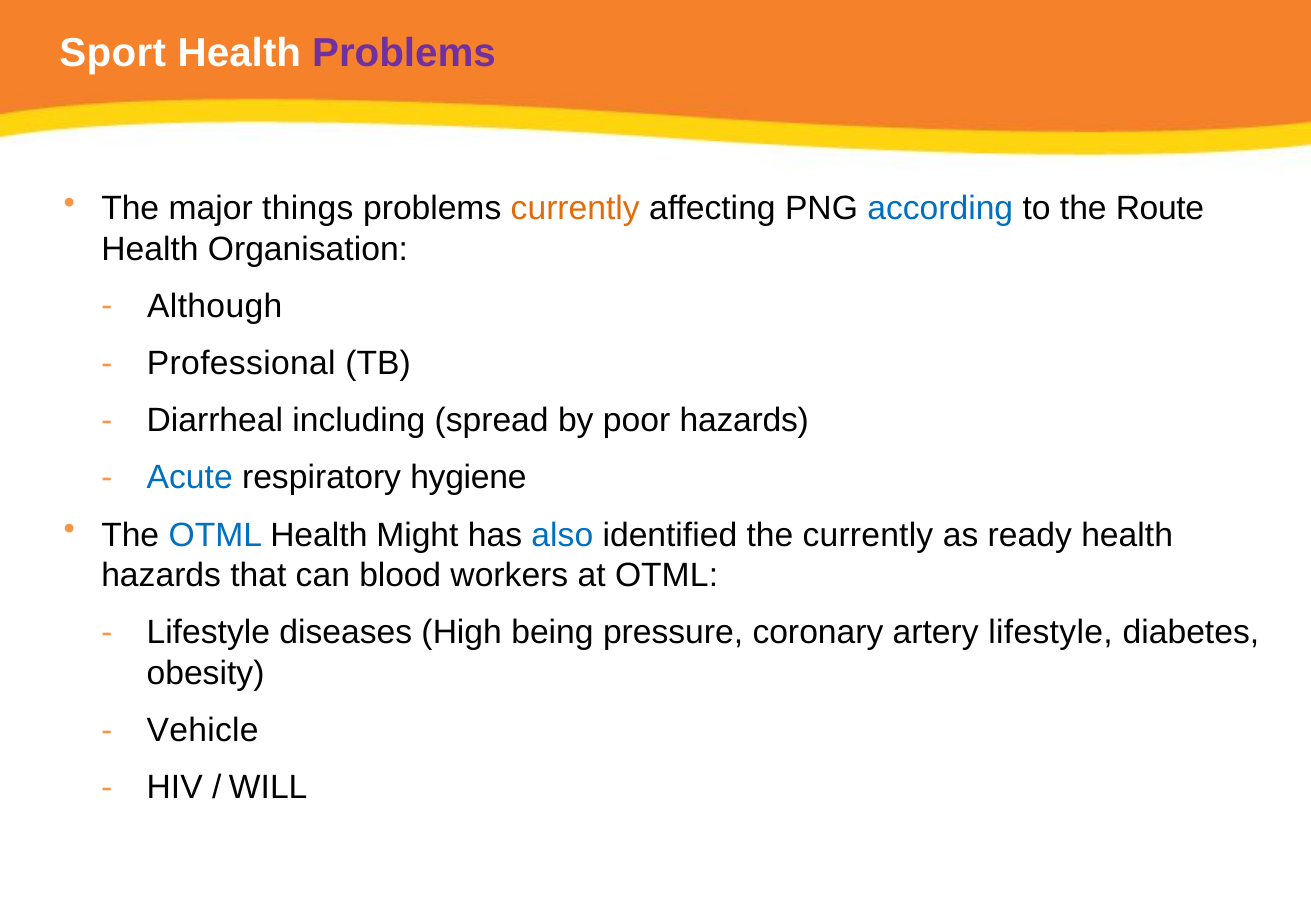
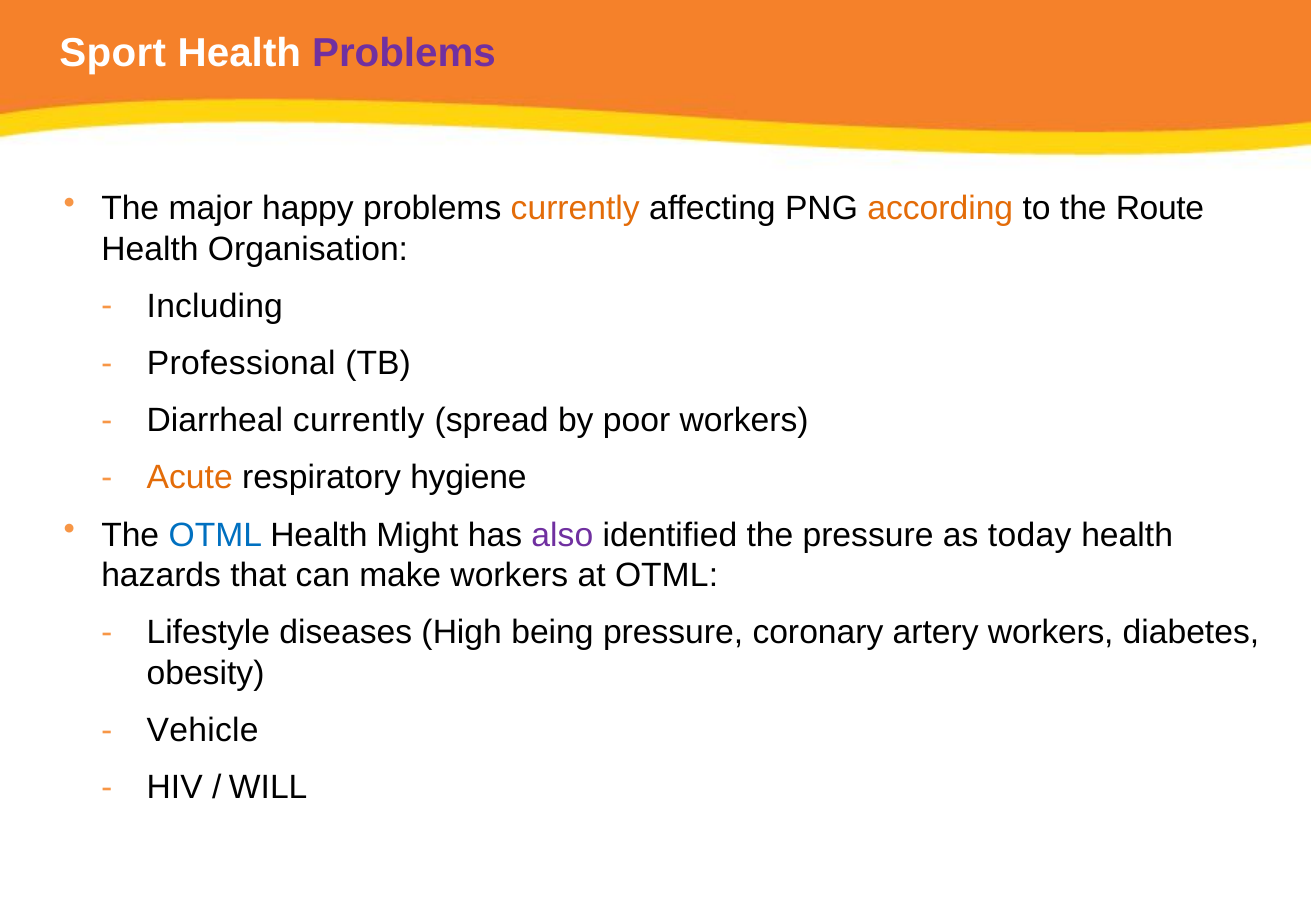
things: things -> happy
according colour: blue -> orange
Although: Although -> Including
Diarrheal including: including -> currently
poor hazards: hazards -> workers
Acute colour: blue -> orange
also colour: blue -> purple
the currently: currently -> pressure
ready: ready -> today
blood: blood -> make
artery lifestyle: lifestyle -> workers
